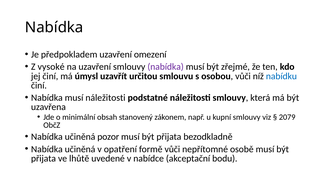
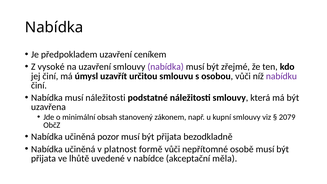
omezení: omezení -> ceníkem
nabídku colour: blue -> purple
opatření: opatření -> platnost
bodu: bodu -> měla
